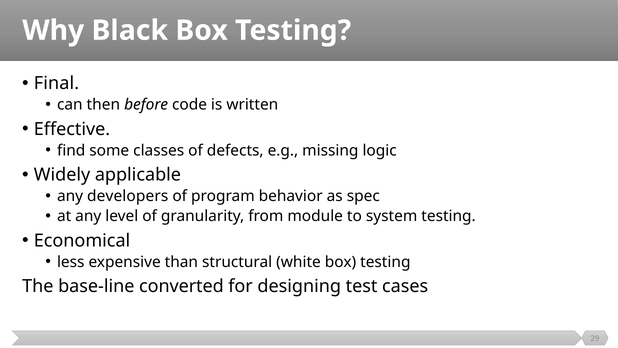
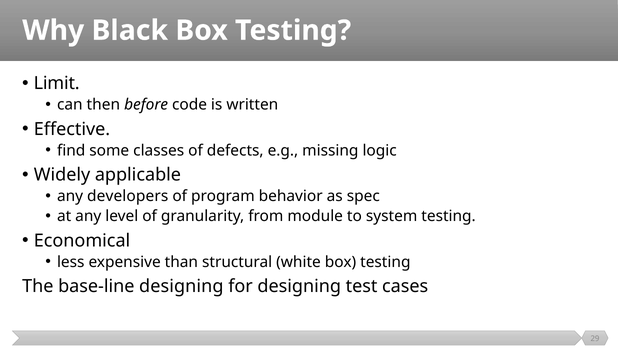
Final: Final -> Limit
base-line converted: converted -> designing
